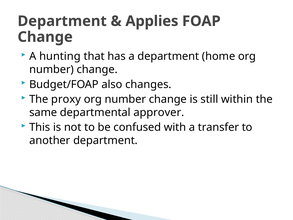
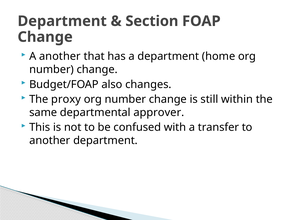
Applies: Applies -> Section
A hunting: hunting -> another
